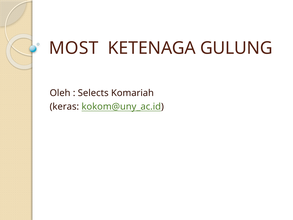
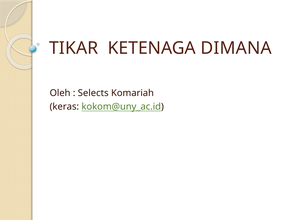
MOST: MOST -> TIKAR
GULUNG: GULUNG -> DIMANA
